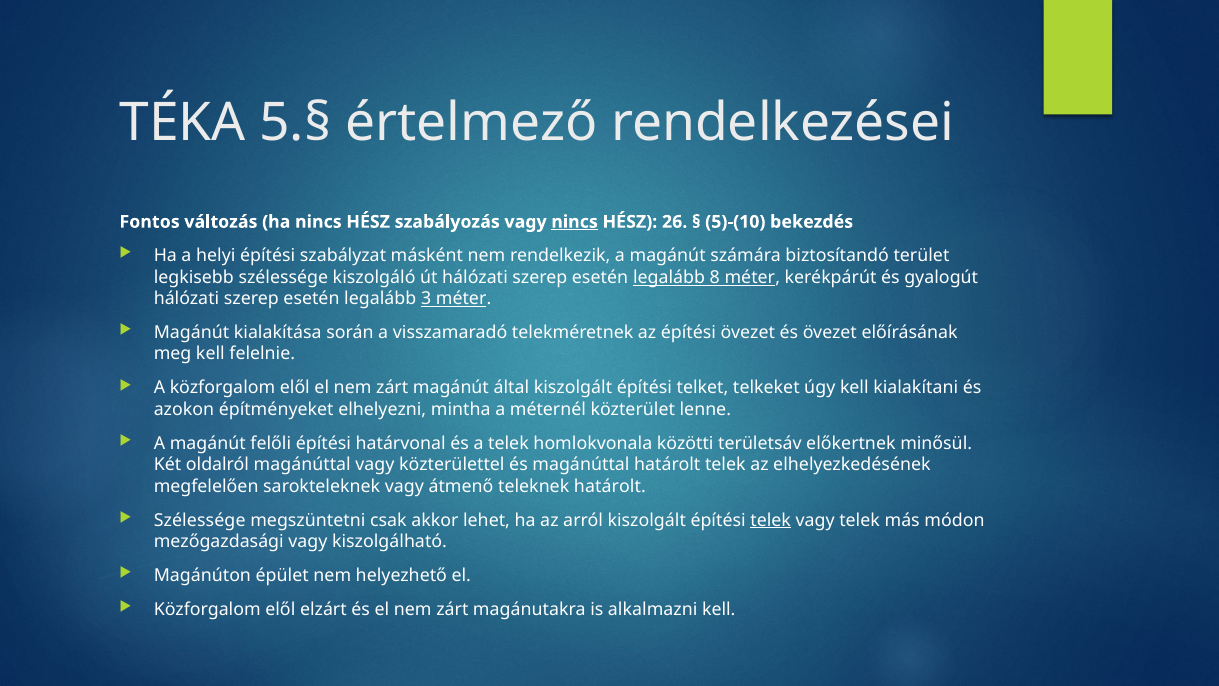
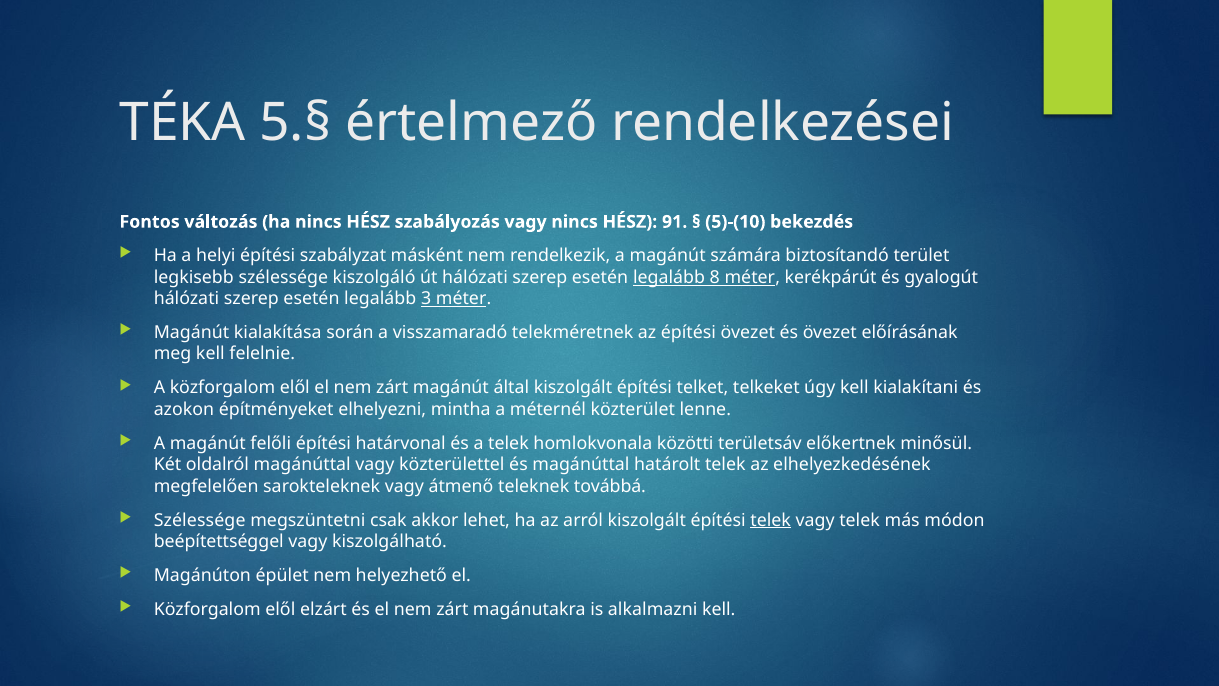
nincs at (575, 222) underline: present -> none
26: 26 -> 91
teleknek határolt: határolt -> továbbá
mezőgazdasági: mezőgazdasági -> beépítettséggel
